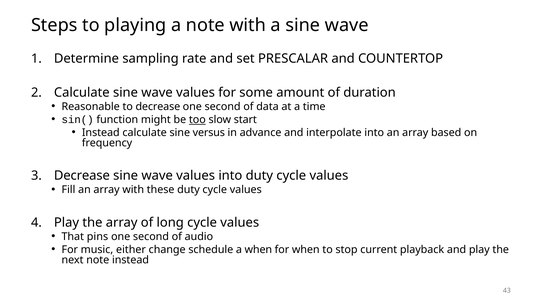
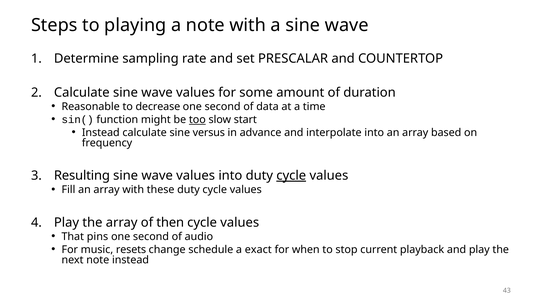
Decrease at (82, 176): Decrease -> Resulting
cycle at (291, 176) underline: none -> present
long: long -> then
either: either -> resets
a when: when -> exact
